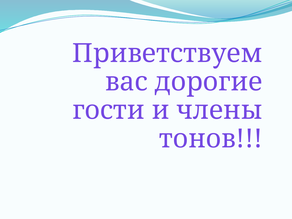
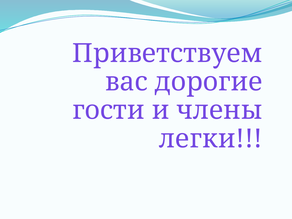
тонов: тонов -> легки
